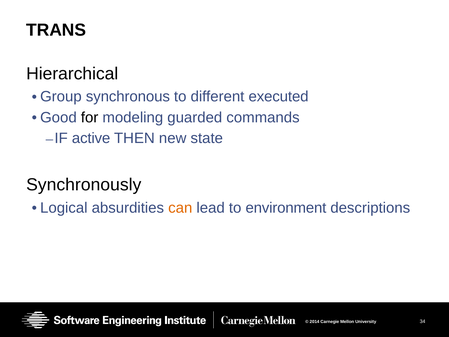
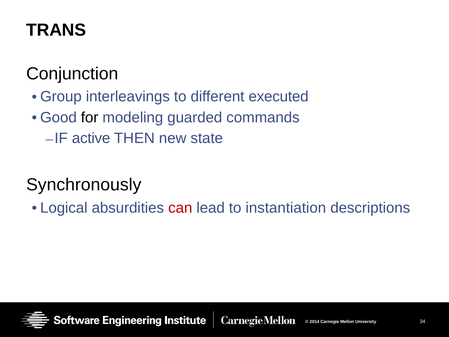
Hierarchical: Hierarchical -> Conjunction
synchronous: synchronous -> interleavings
can colour: orange -> red
environment: environment -> instantiation
